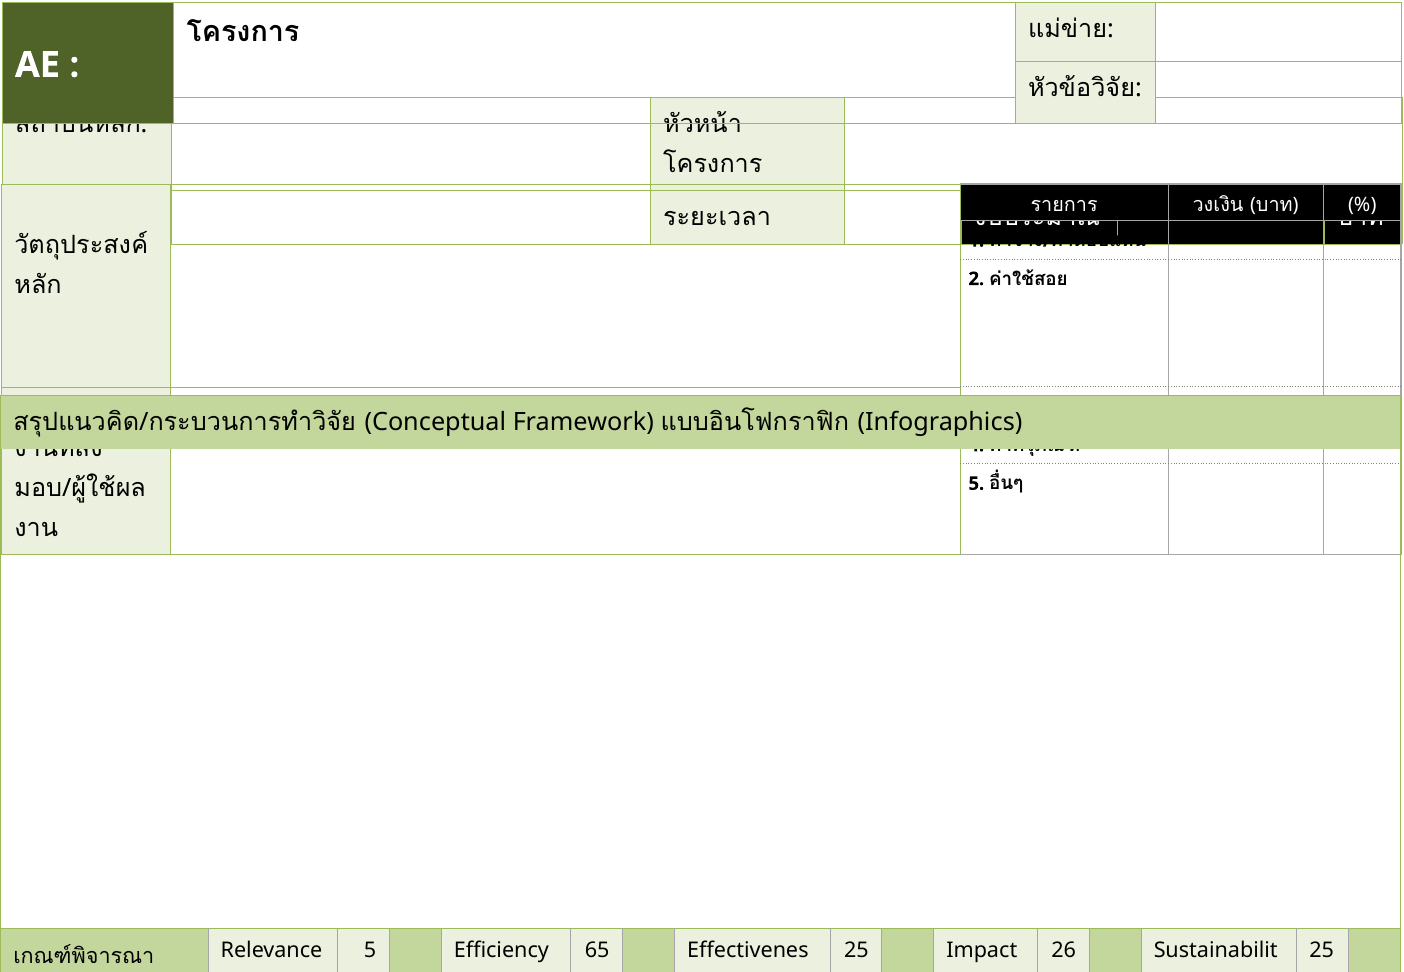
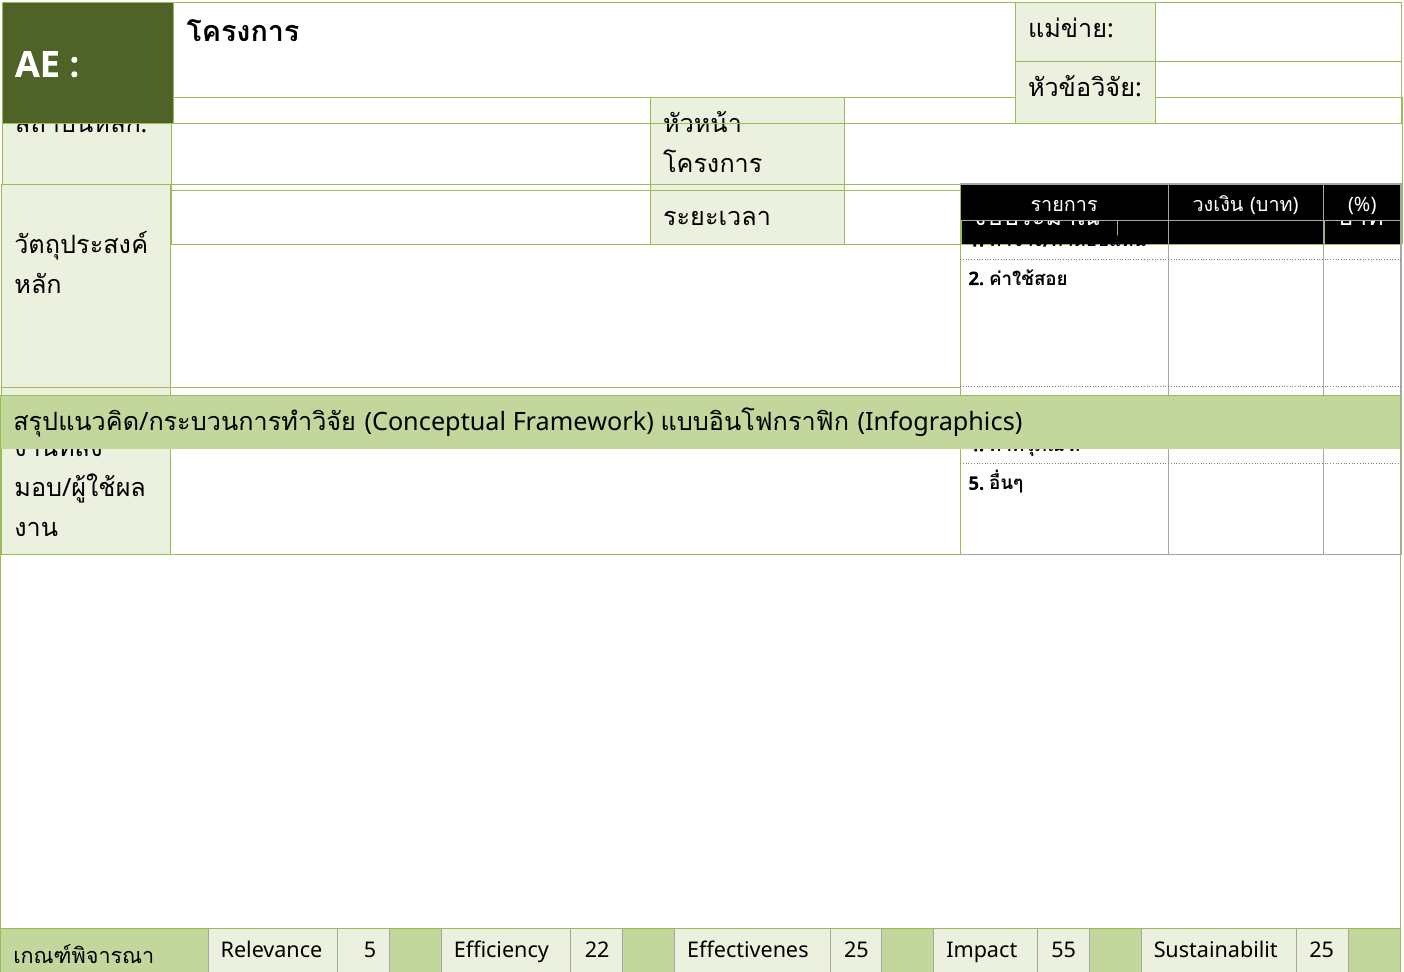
65: 65 -> 22
26: 26 -> 55
